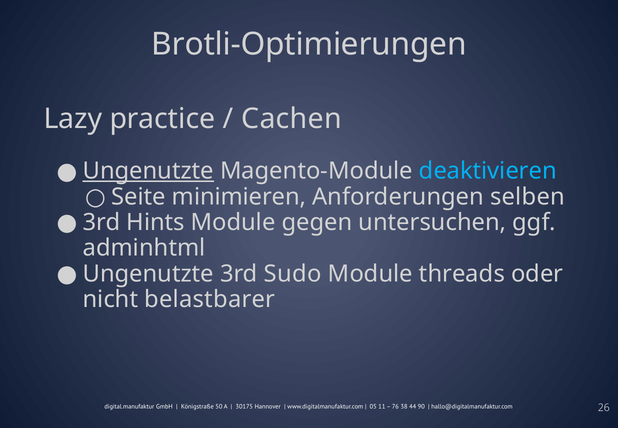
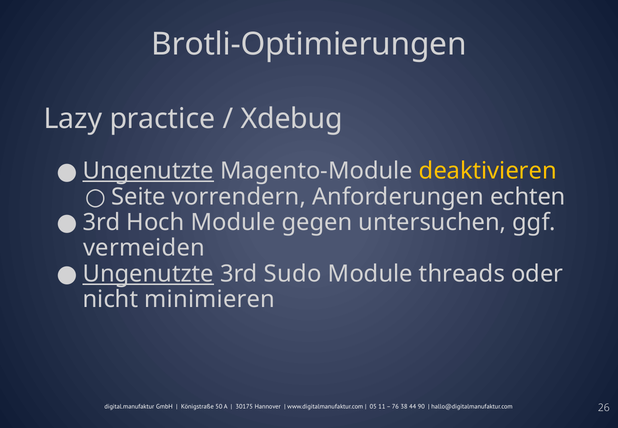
Cachen: Cachen -> Xdebug
deaktivieren colour: light blue -> yellow
minimieren: minimieren -> vorrendern
selben: selben -> echten
Hints: Hints -> Hoch
adminhtml: adminhtml -> vermeiden
Ungenutzte at (148, 274) underline: none -> present
belastbarer: belastbarer -> minimieren
